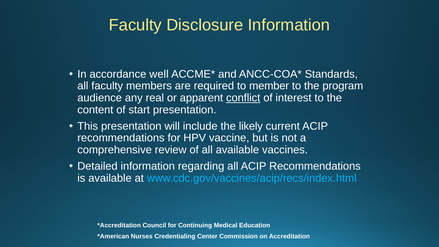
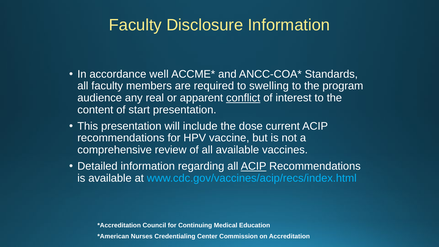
member: member -> swelling
likely: likely -> dose
ACIP at (254, 166) underline: none -> present
